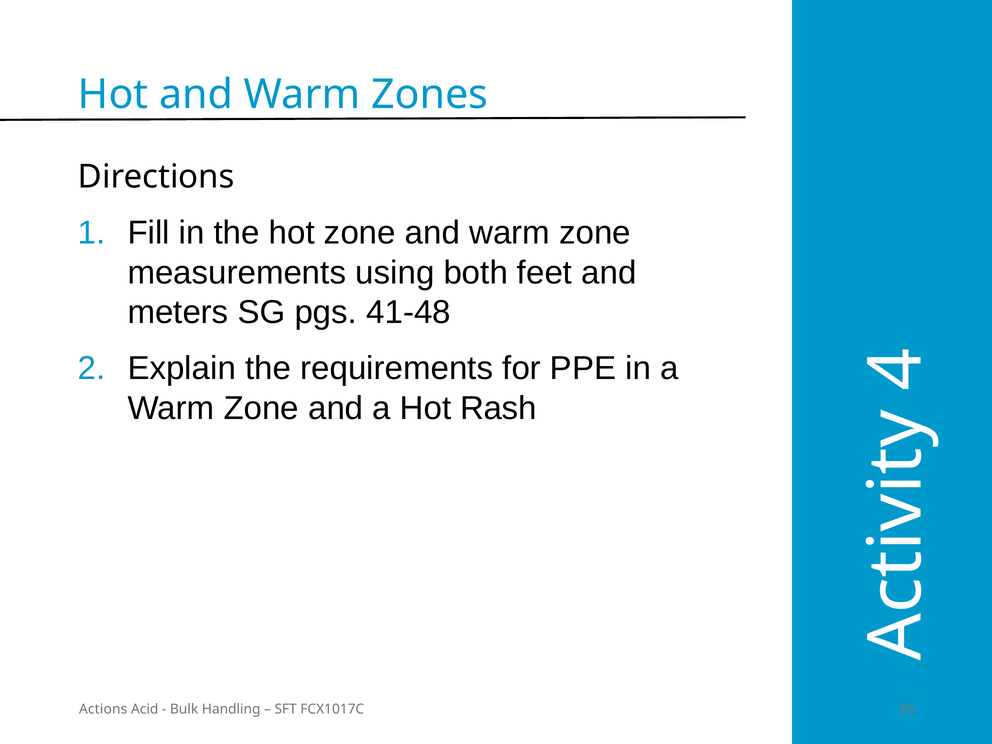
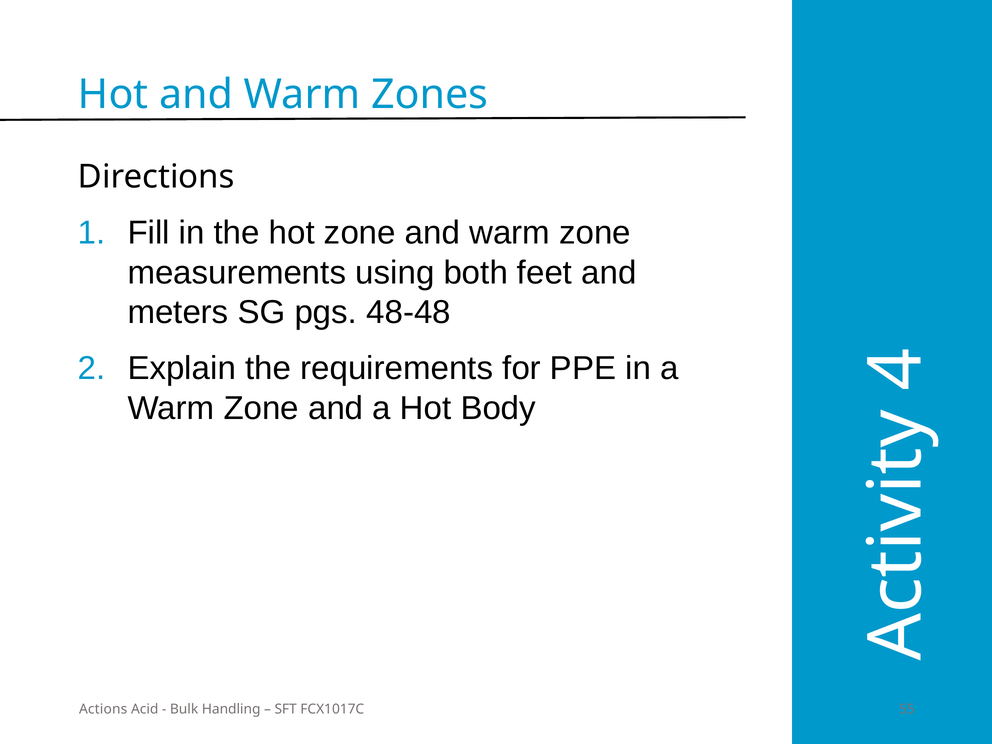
41-48: 41-48 -> 48-48
Rash: Rash -> Body
